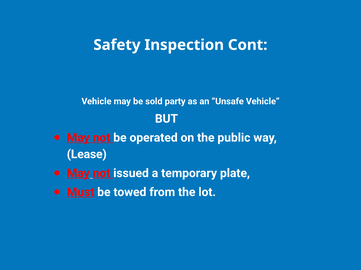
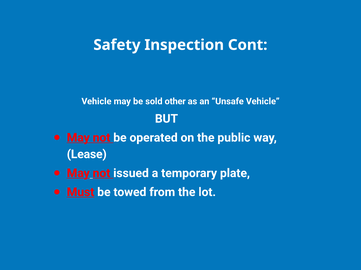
party: party -> other
